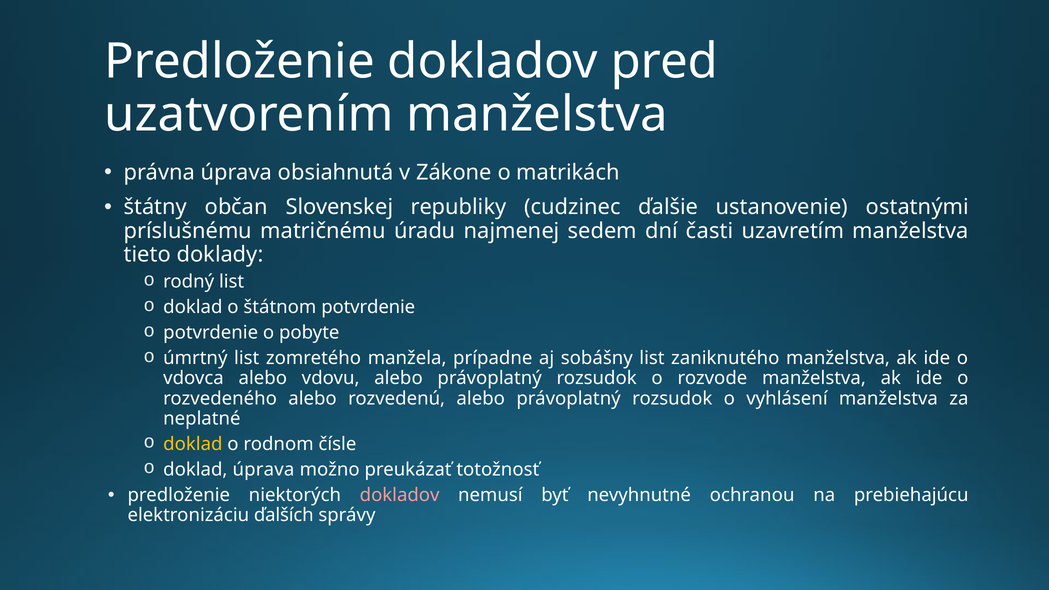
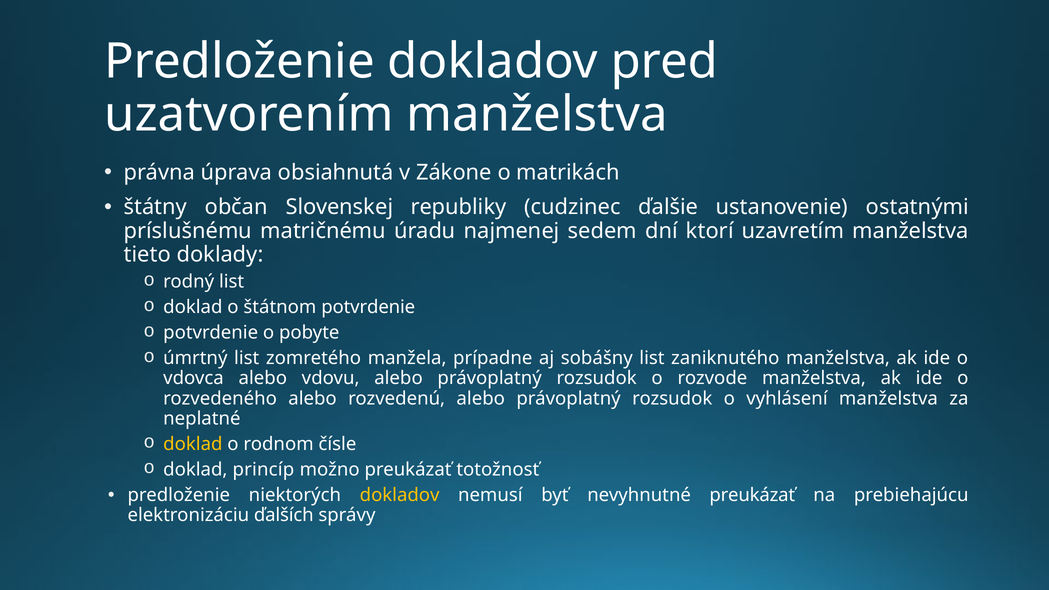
časti: časti -> ktorí
doklad úprava: úprava -> princíp
dokladov at (400, 495) colour: pink -> yellow
nevyhnutné ochranou: ochranou -> preukázať
